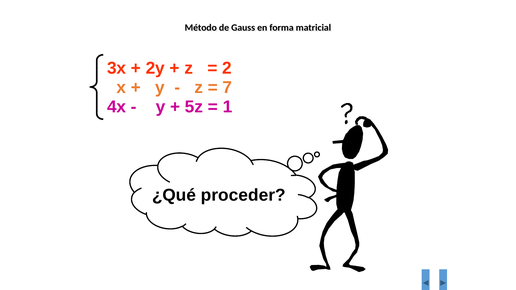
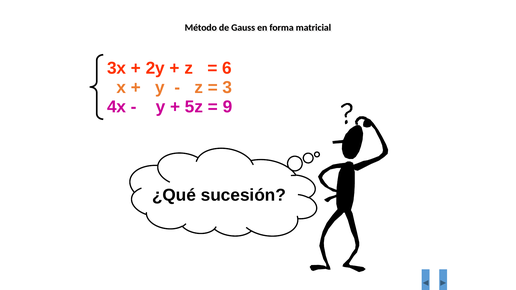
2: 2 -> 6
7: 7 -> 3
1: 1 -> 9
proceder: proceder -> sucesión
